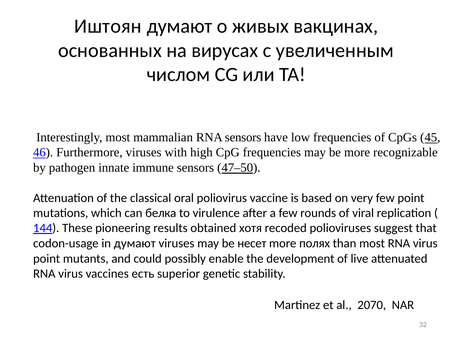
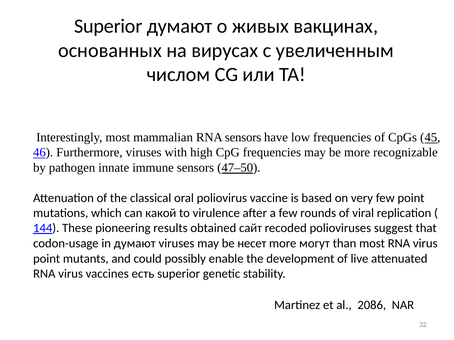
Иштоян at (108, 26): Иштоян -> Superior
белка: белка -> какой
хотя: хотя -> сайт
полях: полях -> могут
2070: 2070 -> 2086
